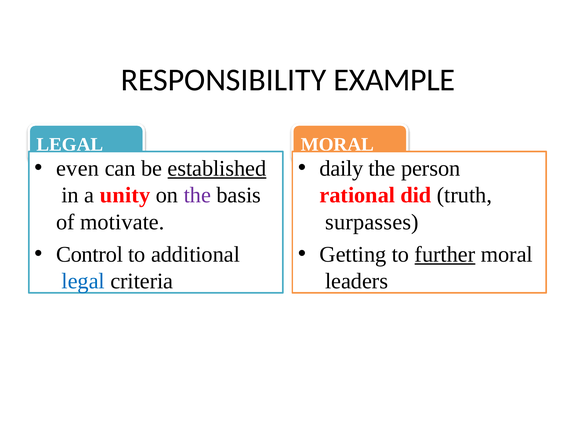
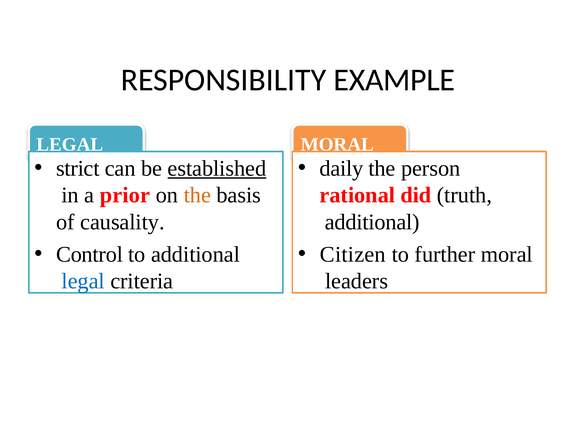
even: even -> strict
unity: unity -> prior
the at (197, 195) colour: purple -> orange
motivate: motivate -> causality
surpasses at (372, 222): surpasses -> additional
Getting: Getting -> Citizen
further underline: present -> none
